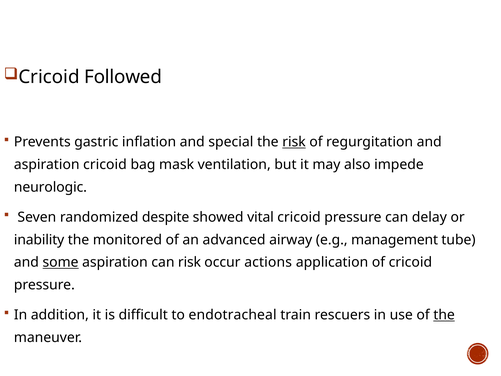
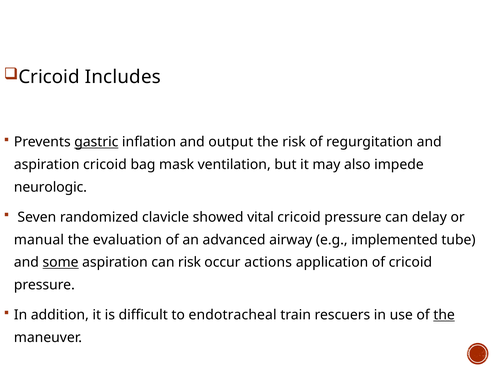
Followed: Followed -> Includes
gastric underline: none -> present
special: special -> output
risk at (294, 142) underline: present -> none
despite: despite -> clavicle
inability: inability -> manual
monitored: monitored -> evaluation
management: management -> implemented
